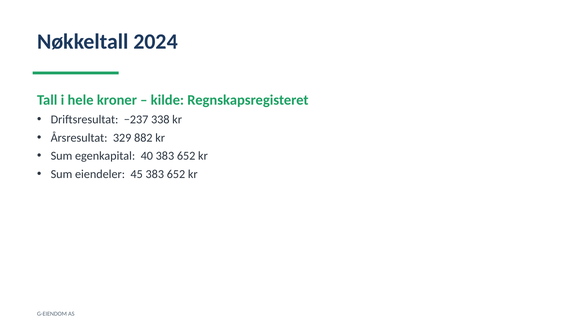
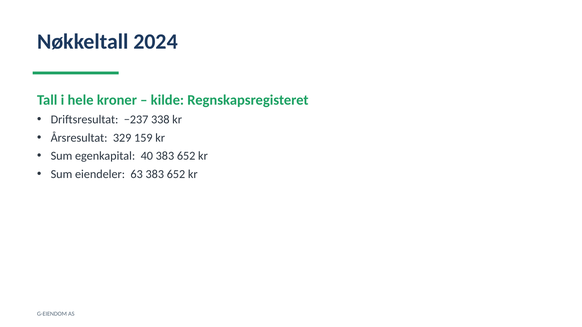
882: 882 -> 159
45: 45 -> 63
